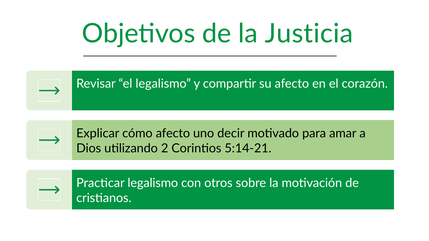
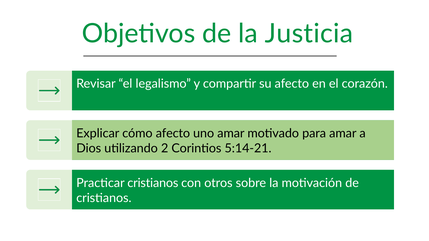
uno decir: decir -> amar
Practicar legalismo: legalismo -> cristianos
